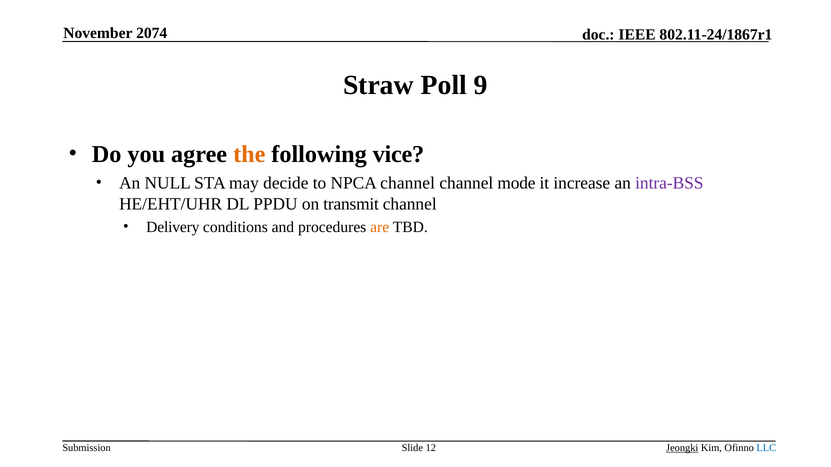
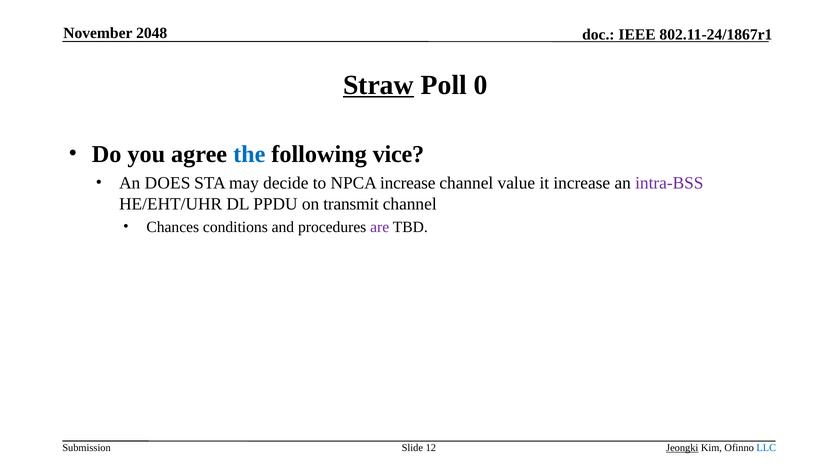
2074: 2074 -> 2048
Straw underline: none -> present
9: 9 -> 0
the colour: orange -> blue
NULL: NULL -> DOES
NPCA channel: channel -> increase
mode: mode -> value
Delivery: Delivery -> Chances
are colour: orange -> purple
